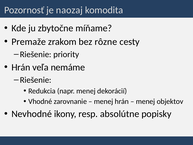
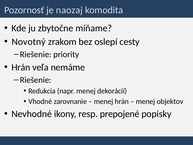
Premaže: Premaže -> Novotný
rôzne: rôzne -> oslepí
absolútne: absolútne -> prepojené
